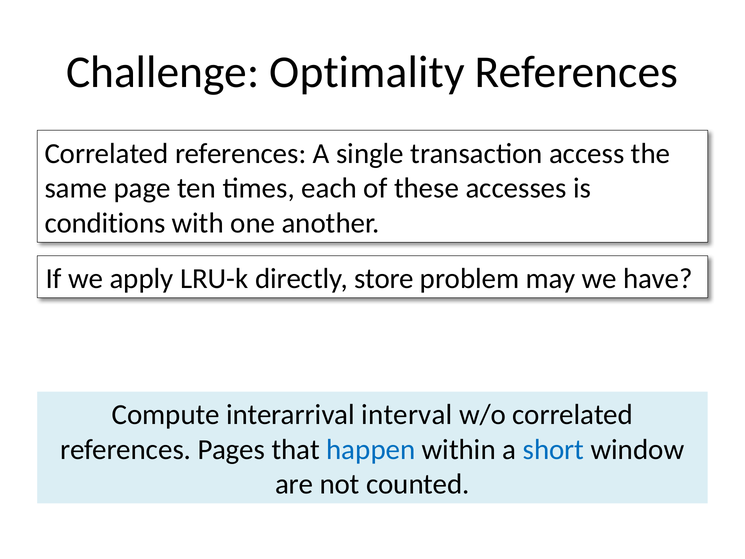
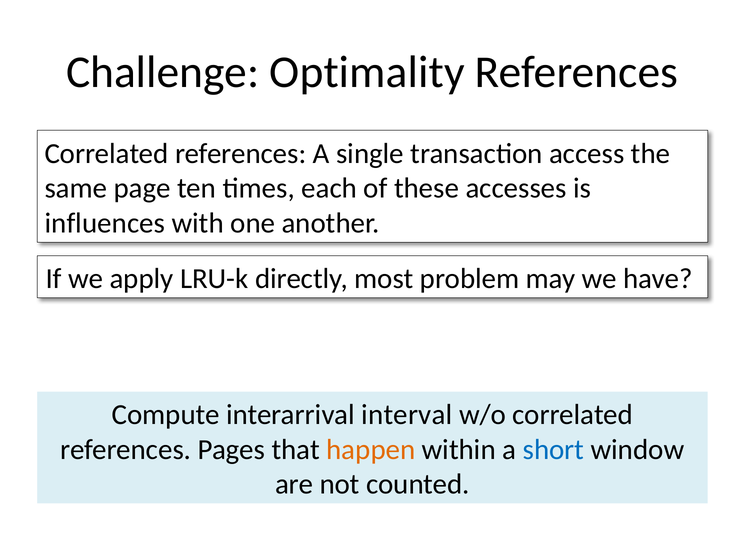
conditions: conditions -> influences
store: store -> most
happen colour: blue -> orange
